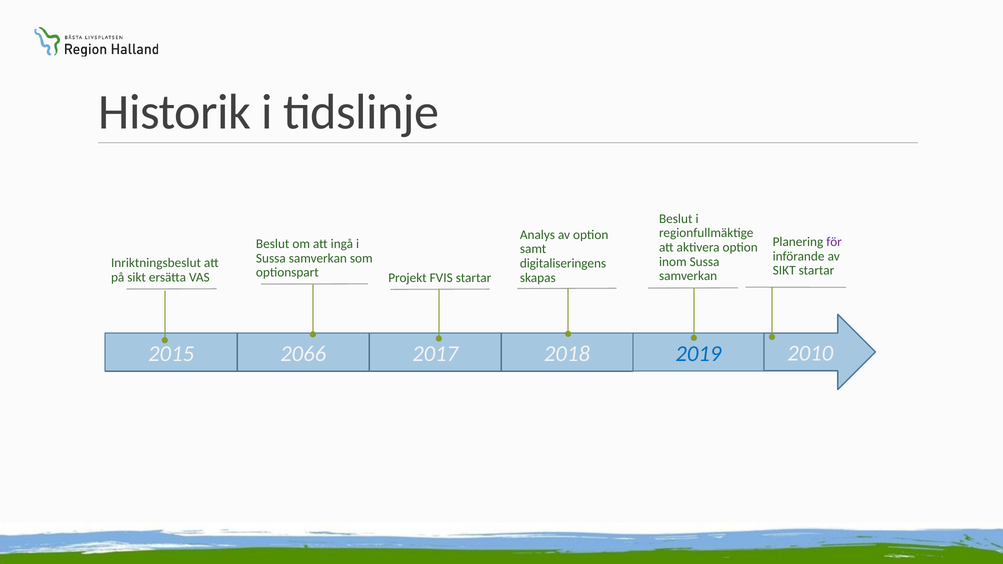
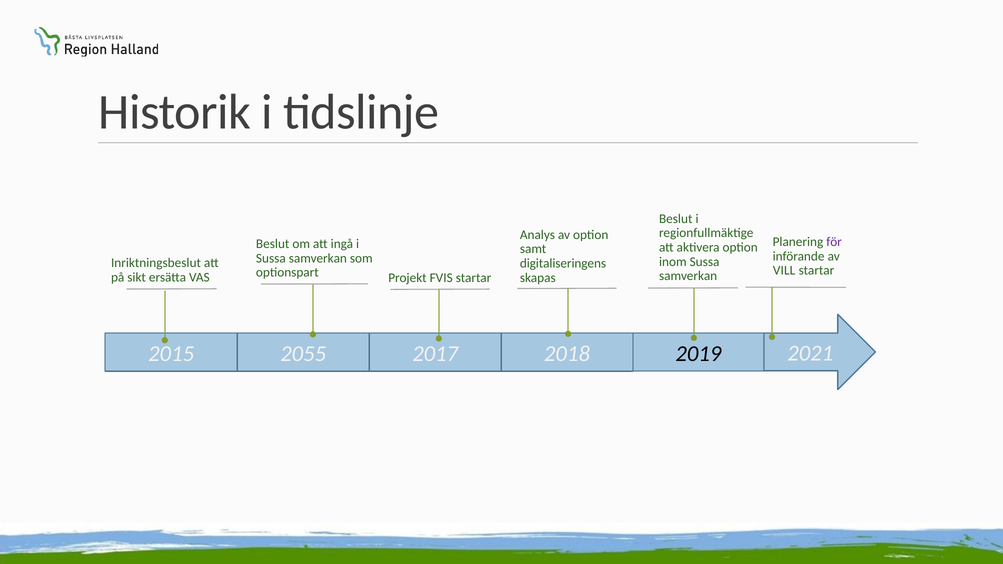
SIKT at (784, 271): SIKT -> VILL
2019 colour: blue -> black
2010: 2010 -> 2021
2066: 2066 -> 2055
